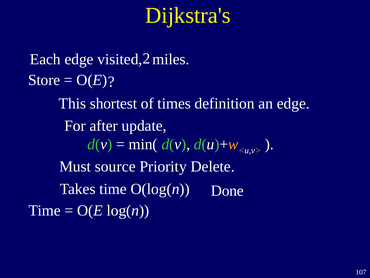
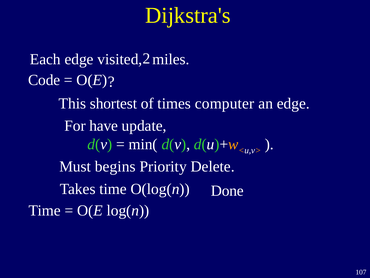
Store: Store -> Code
definition: definition -> computer
after: after -> have
source: source -> begins
